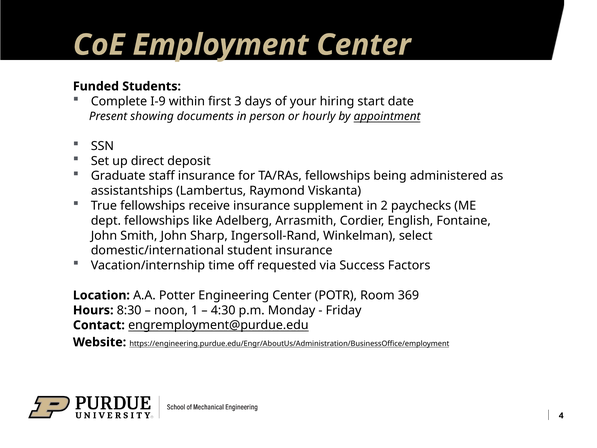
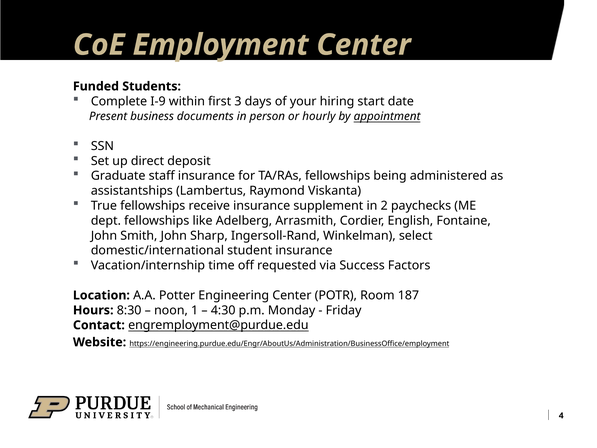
showing: showing -> business
369: 369 -> 187
